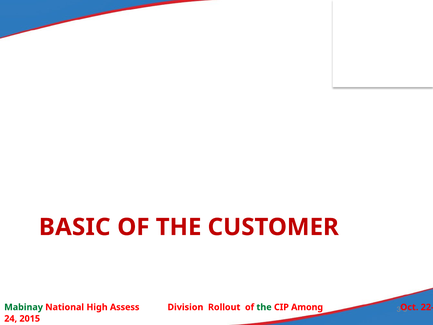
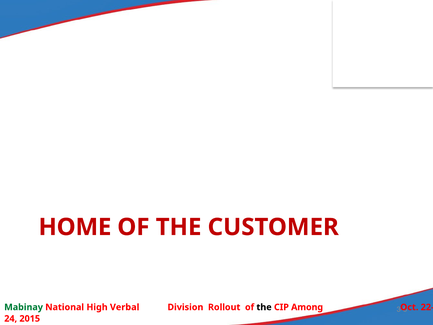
BASIC: BASIC -> HOME
Assess: Assess -> Verbal
the at (264, 307) colour: green -> black
